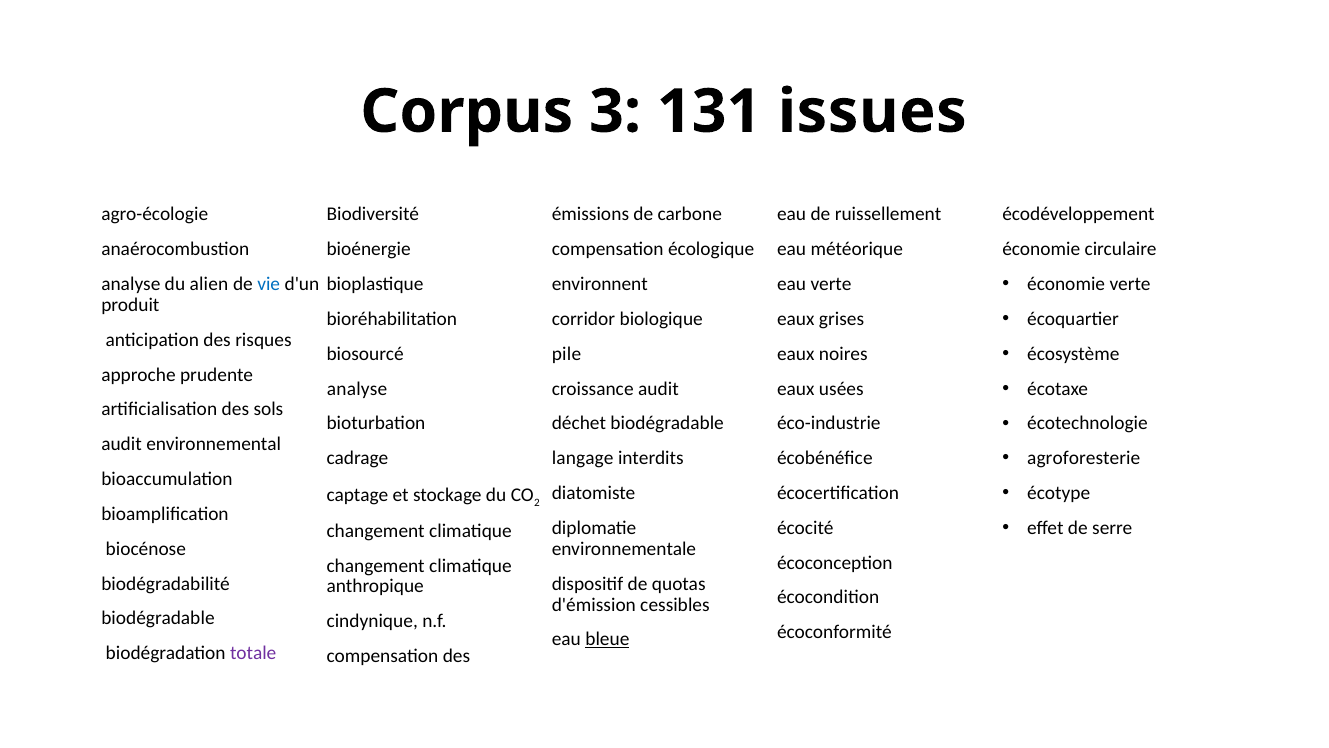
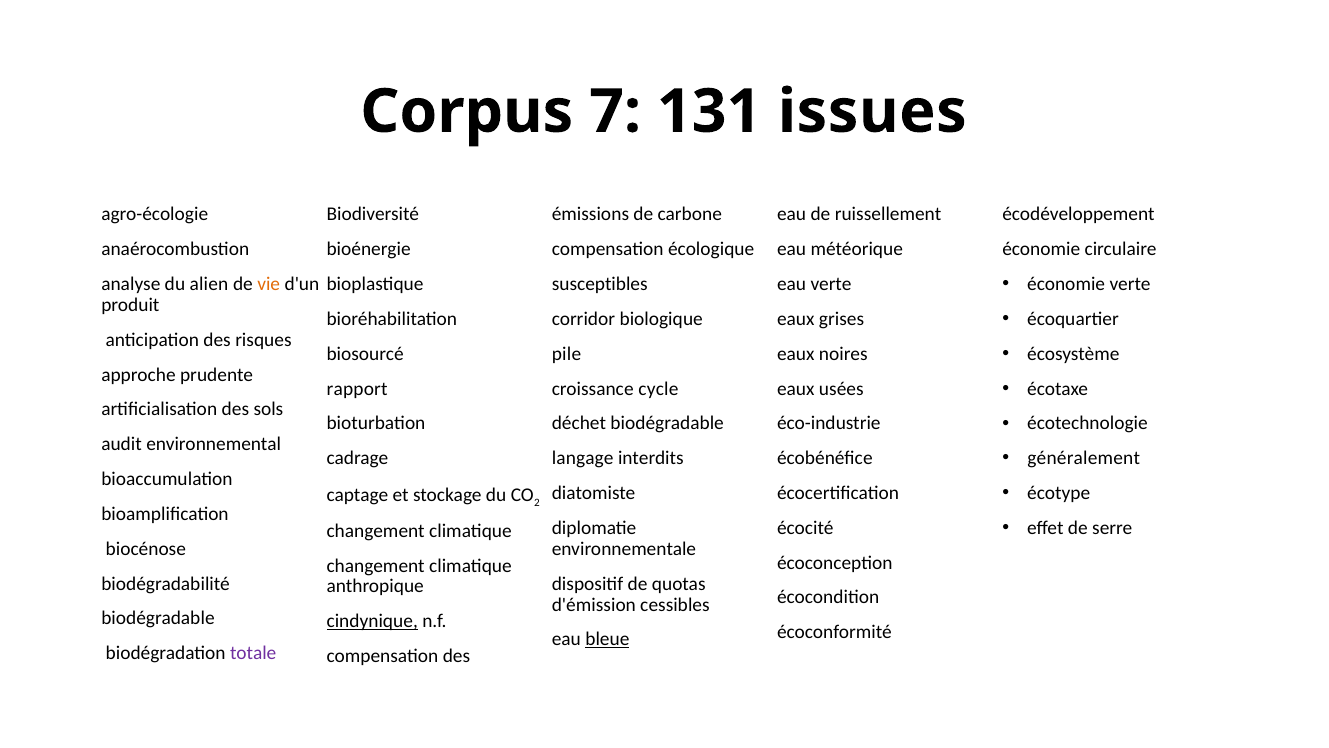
3: 3 -> 7
vie colour: blue -> orange
environnent: environnent -> susceptibles
analyse at (357, 388): analyse -> rapport
croissance audit: audit -> cycle
agroforesterie: agroforesterie -> généralement
cindynique underline: none -> present
